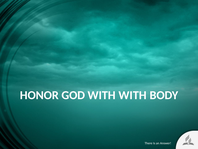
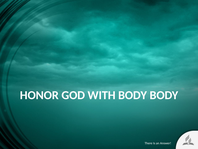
WITH WITH: WITH -> BODY
